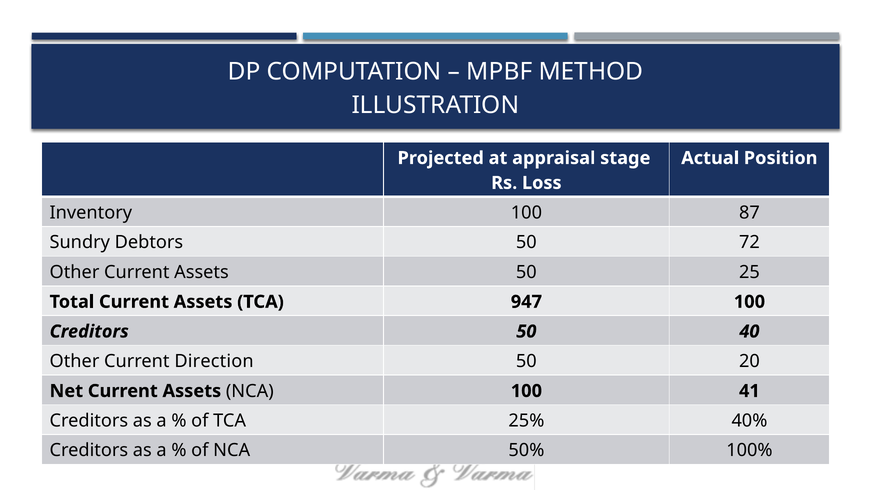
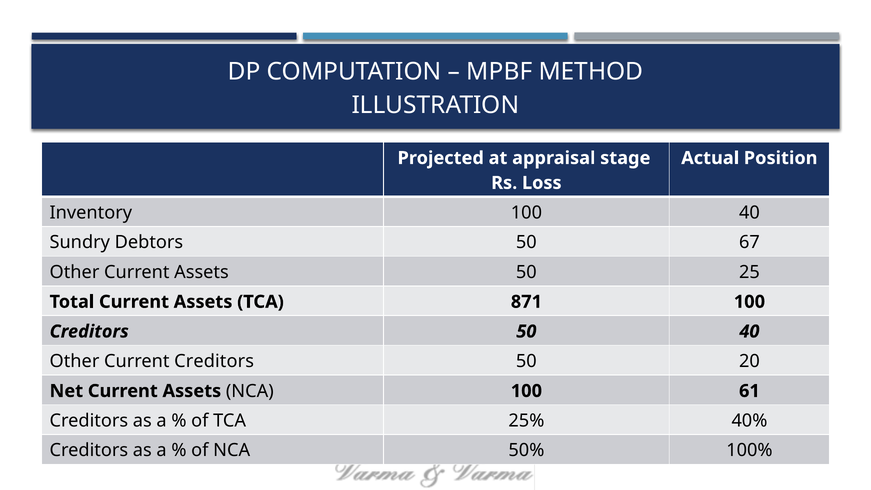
100 87: 87 -> 40
72: 72 -> 67
947: 947 -> 871
Current Direction: Direction -> Creditors
41: 41 -> 61
